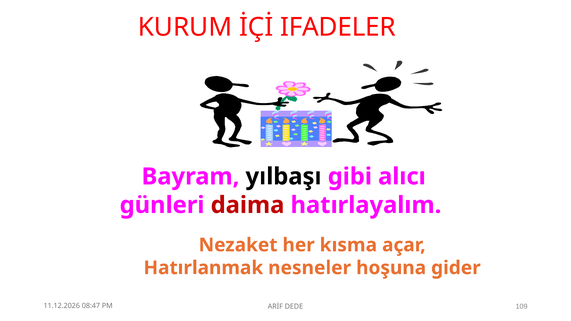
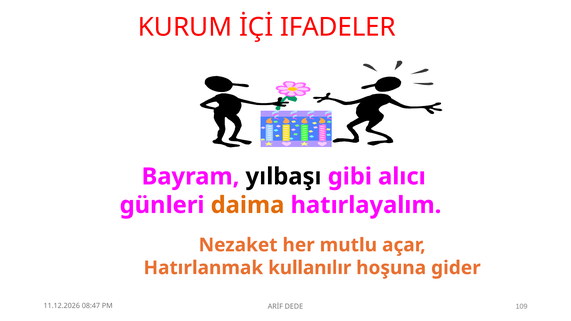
daima colour: red -> orange
kısma: kısma -> mutlu
nesneler: nesneler -> kullanılır
